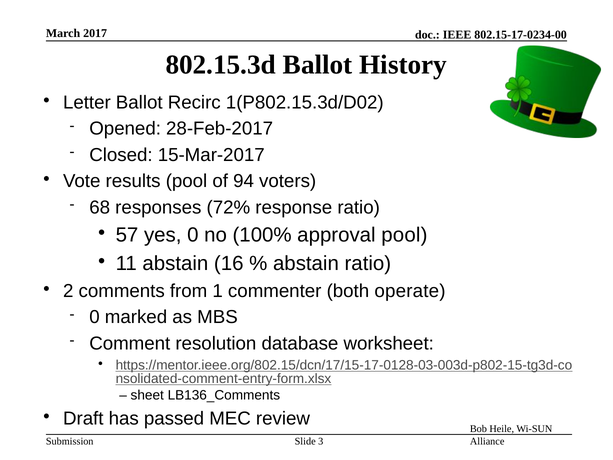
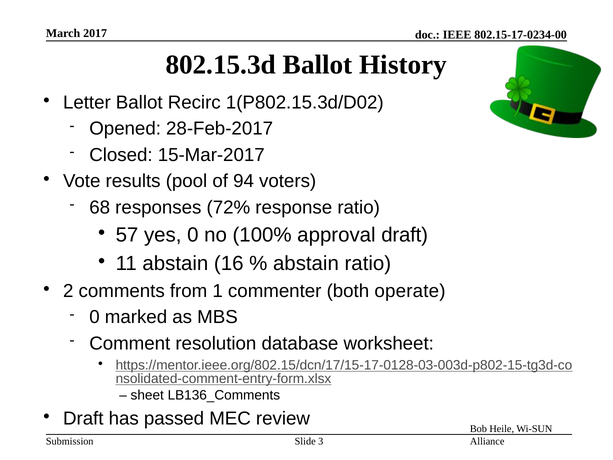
approval pool: pool -> draft
